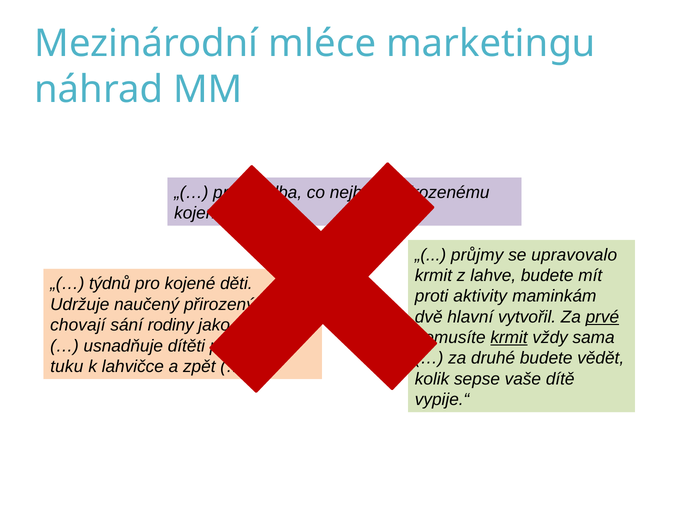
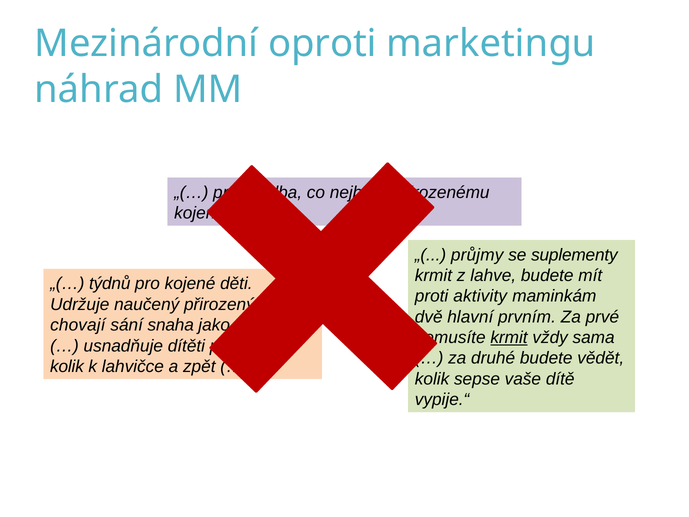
mléce: mléce -> oproti
upravovalo: upravovalo -> suplementy
vytvořil: vytvořil -> prvním
prvé underline: present -> none
rodiny: rodiny -> snaha
tuku at (67, 366): tuku -> kolik
